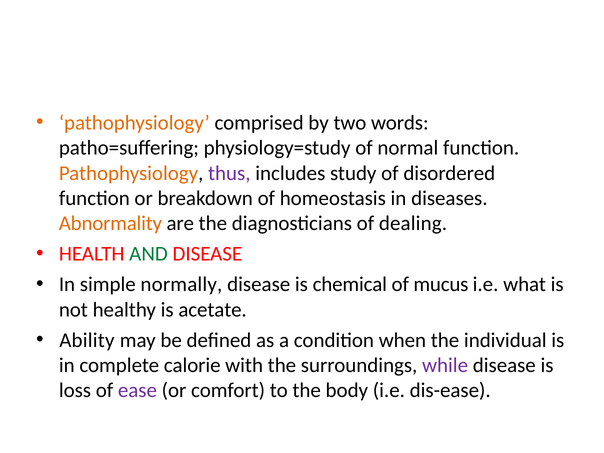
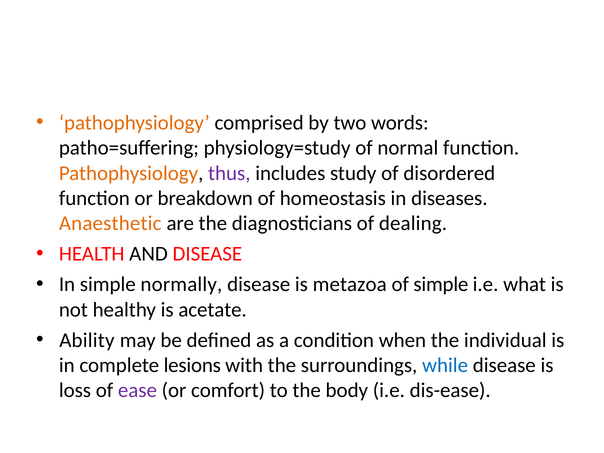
Abnormality: Abnormality -> Anaesthetic
AND colour: green -> black
chemical: chemical -> metazoa
of mucus: mucus -> simple
calorie: calorie -> lesions
while colour: purple -> blue
